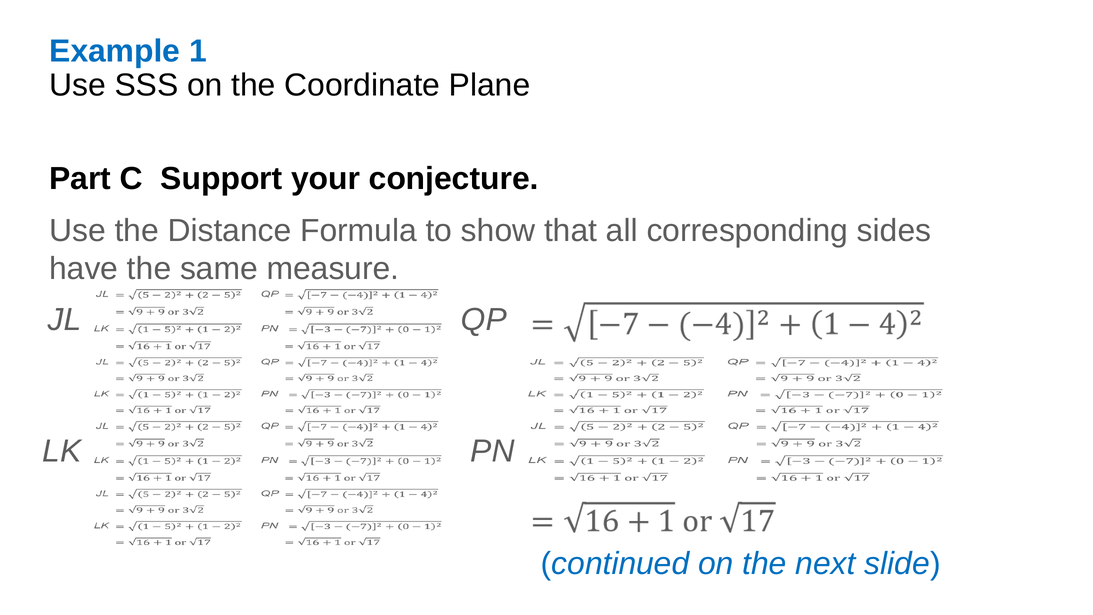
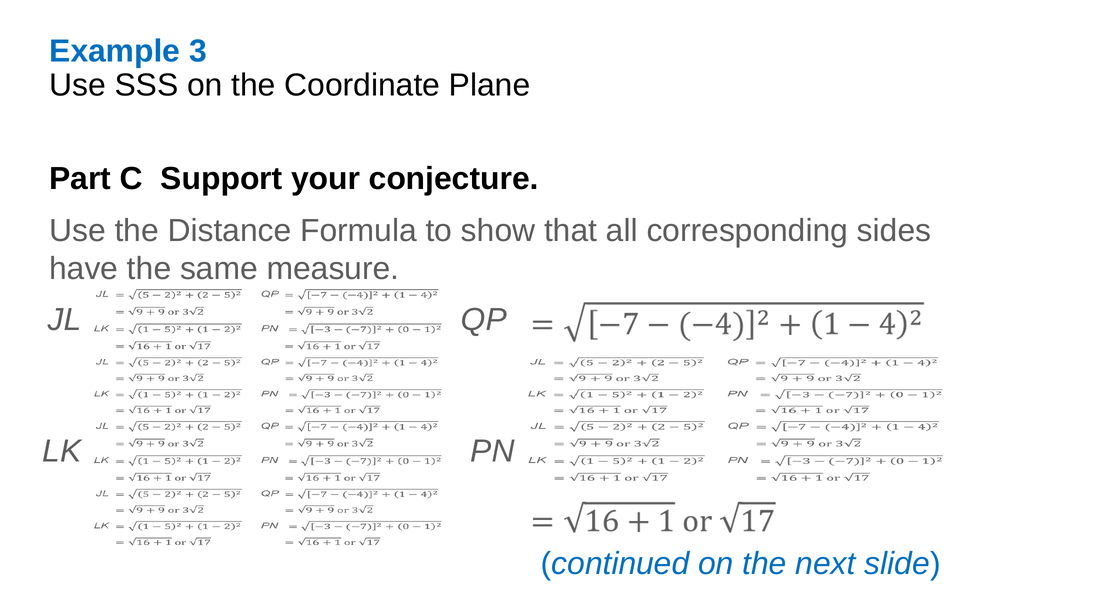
1: 1 -> 3
